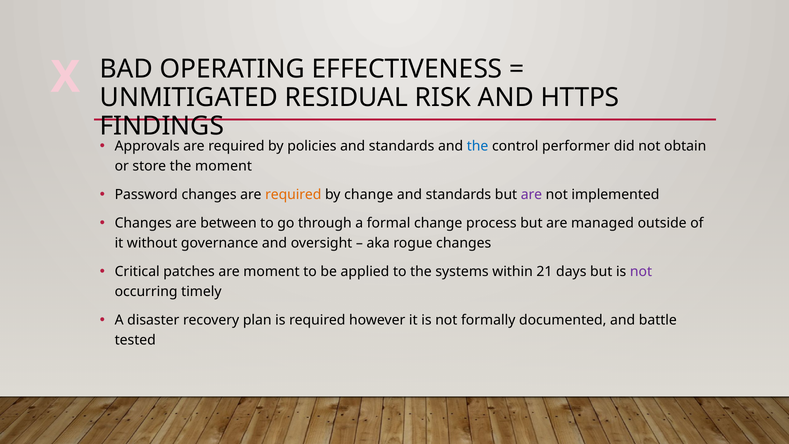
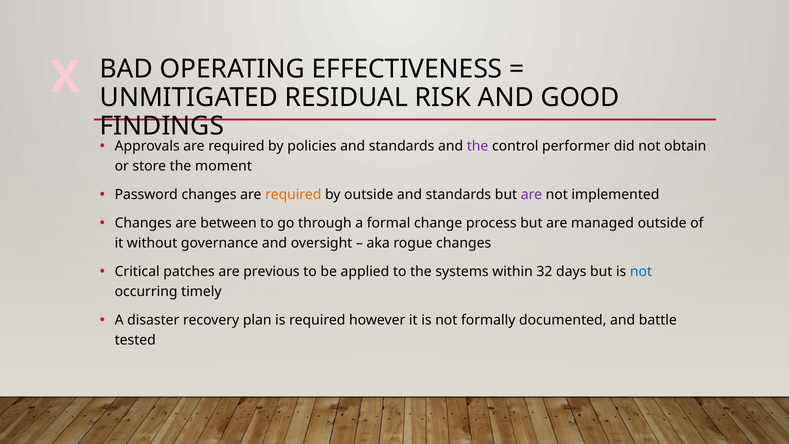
HTTPS: HTTPS -> GOOD
the at (478, 146) colour: blue -> purple
by change: change -> outside
are moment: moment -> previous
21: 21 -> 32
not at (641, 271) colour: purple -> blue
